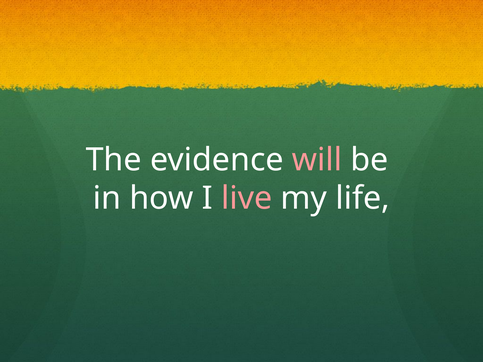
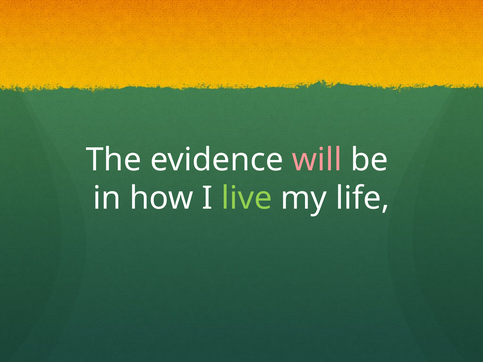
live colour: pink -> light green
